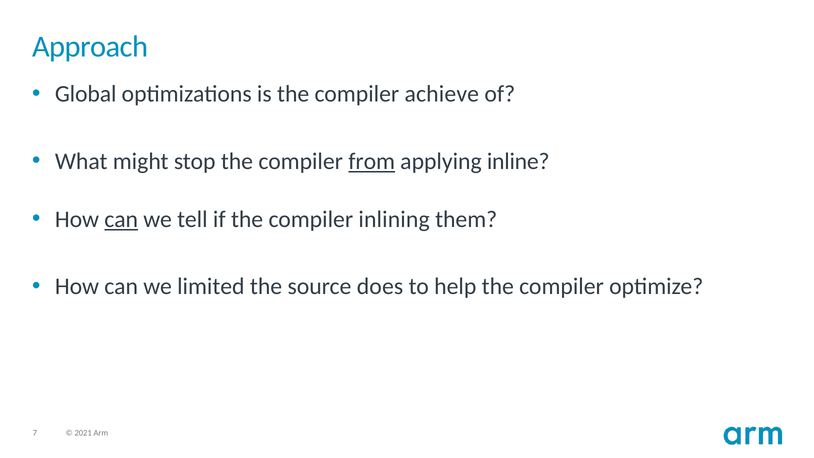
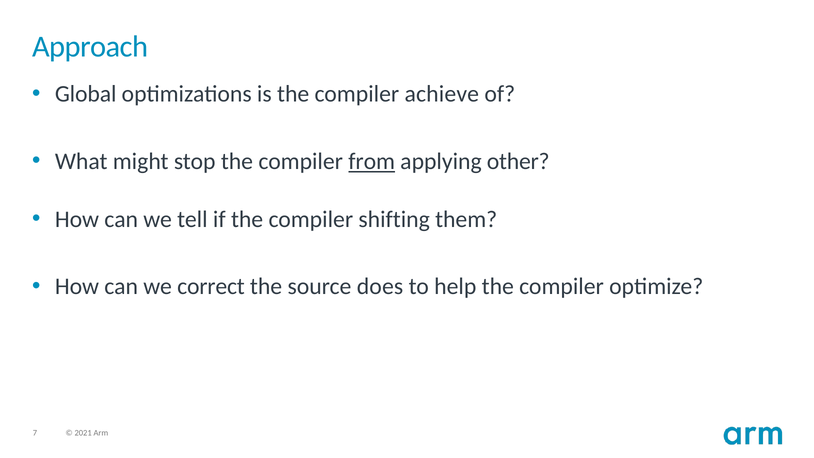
inline: inline -> other
can at (121, 219) underline: present -> none
inlining: inlining -> shifting
limited: limited -> correct
